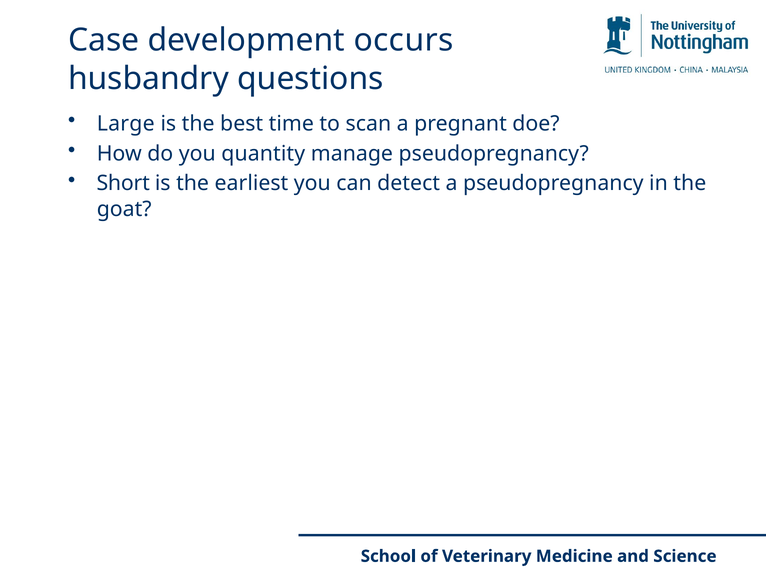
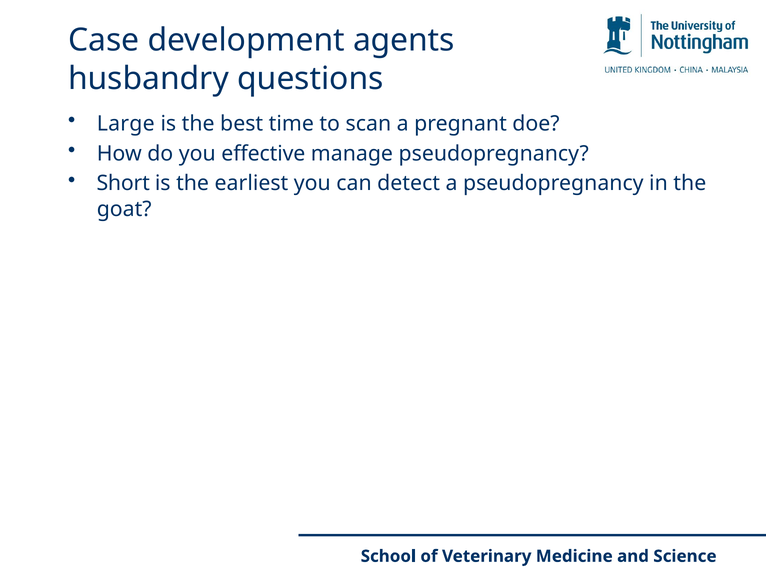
occurs: occurs -> agents
quantity: quantity -> effective
